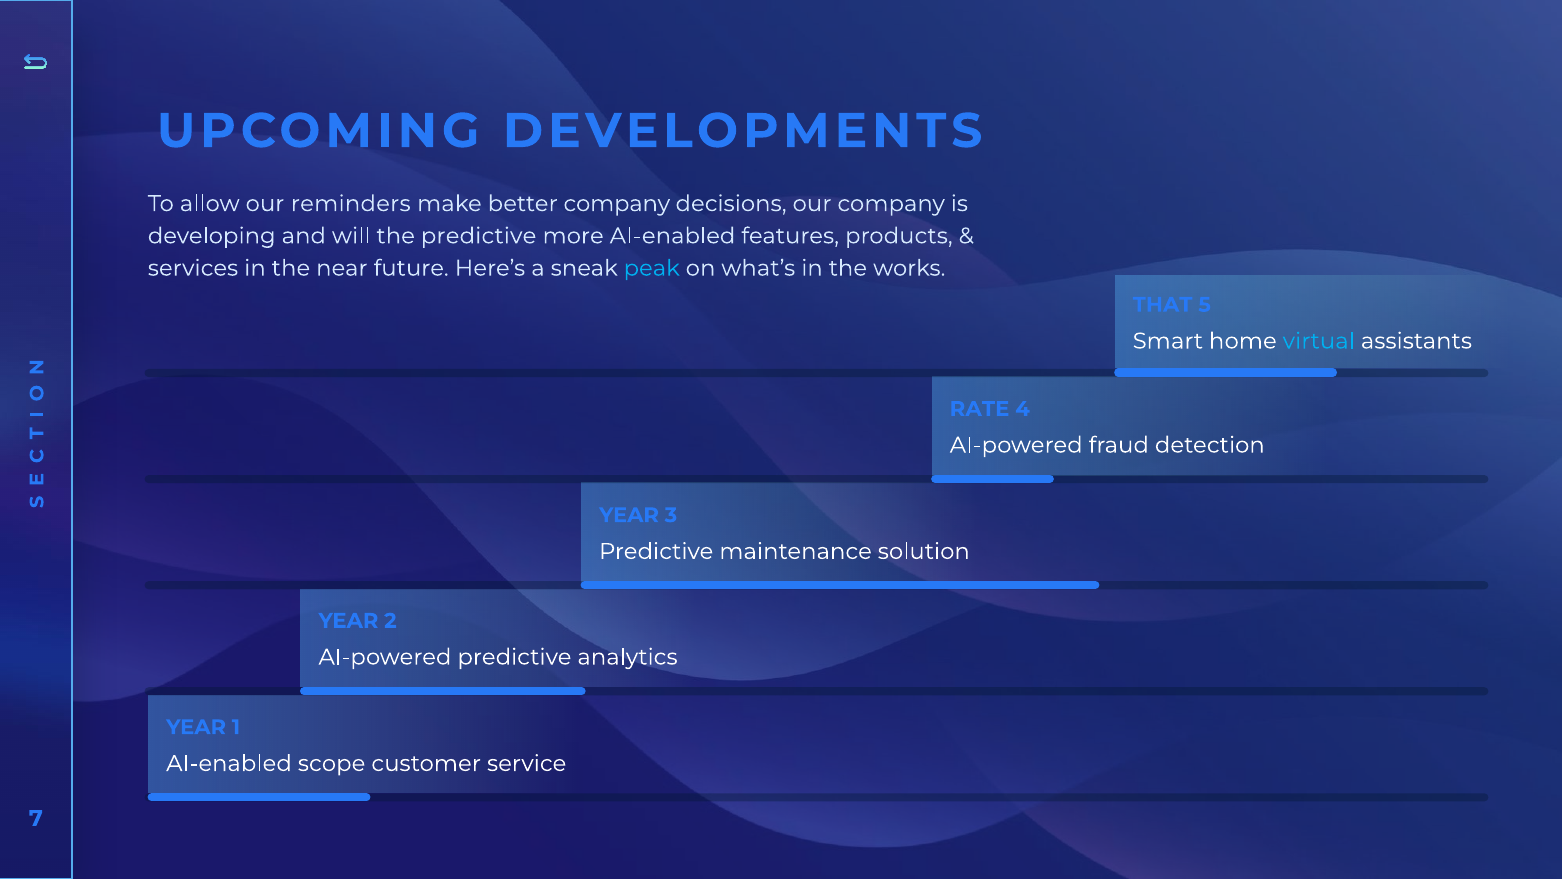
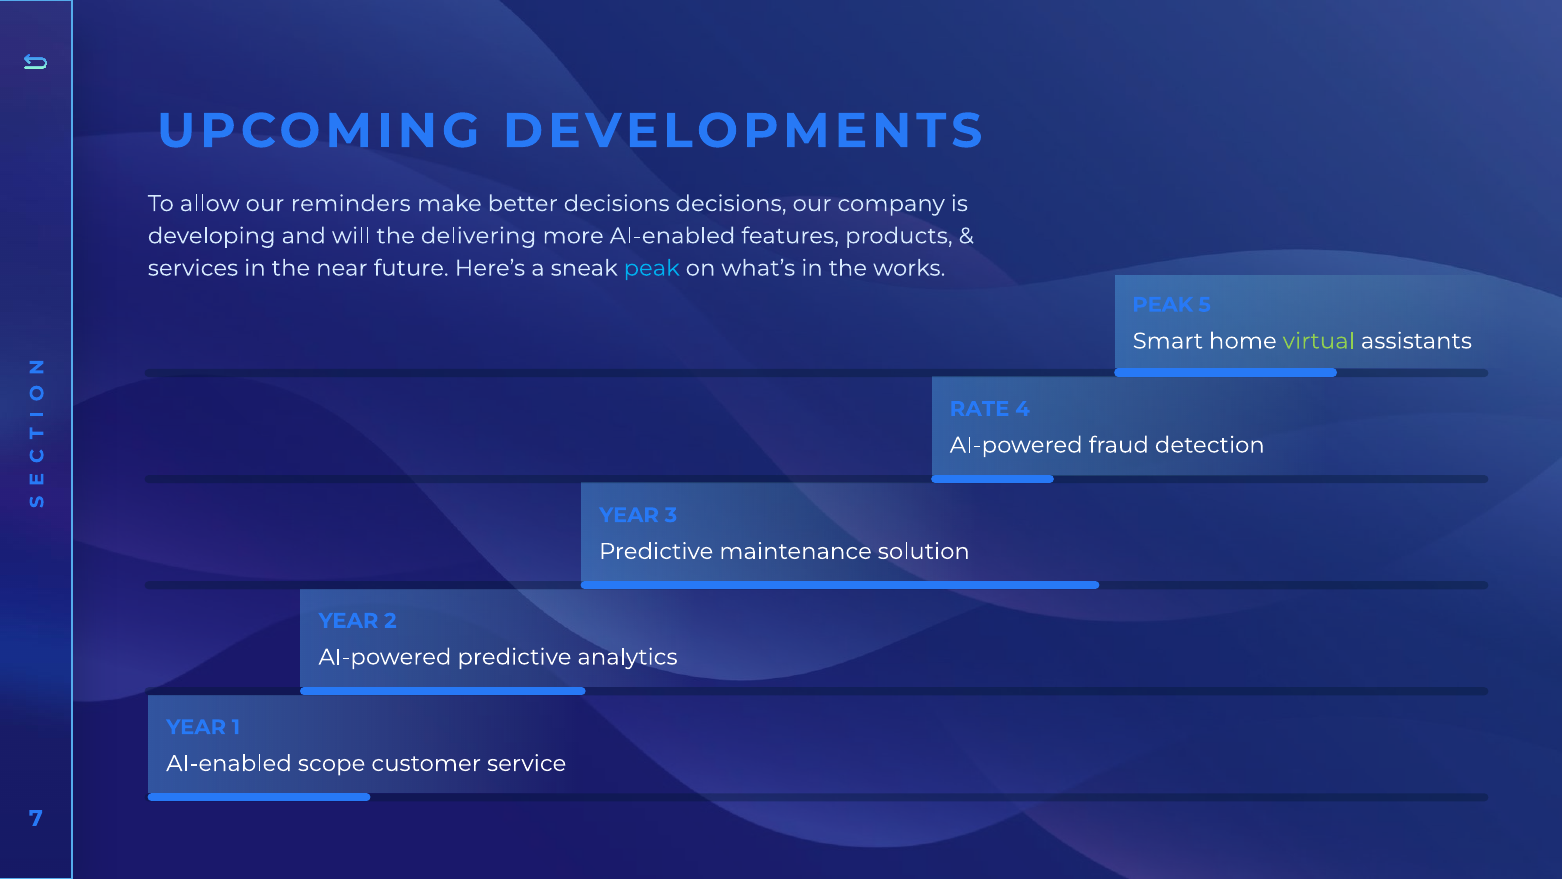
better company: company -> decisions
the predictive: predictive -> delivering
THAT at (1163, 305): THAT -> PEAK
virtual colour: light blue -> light green
